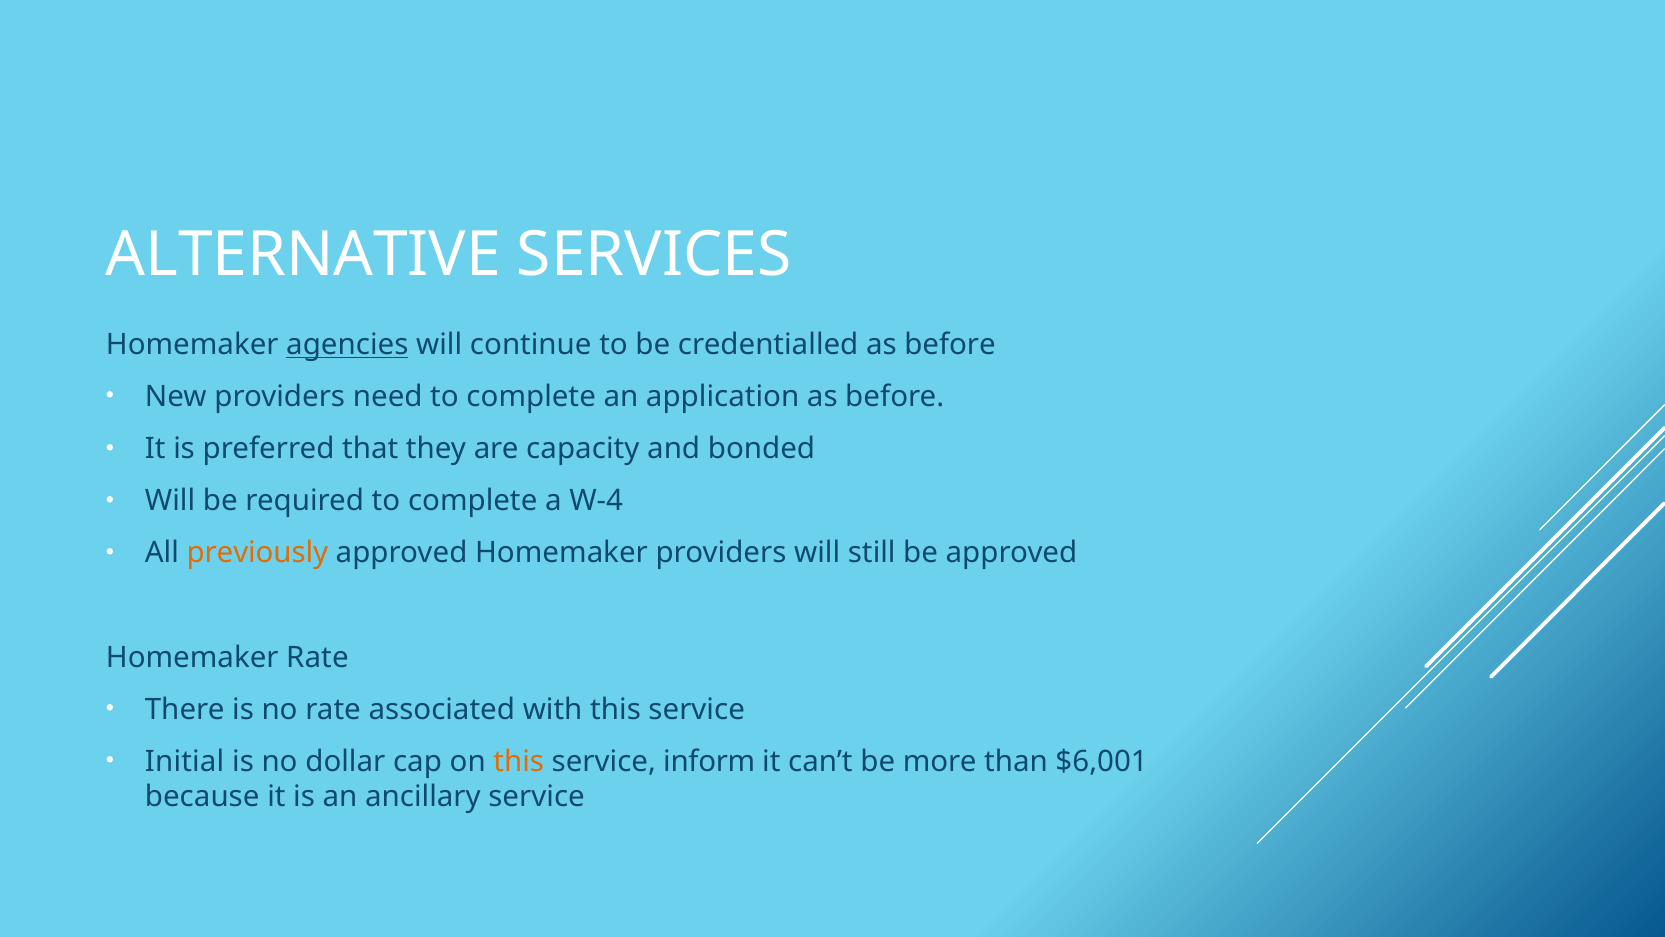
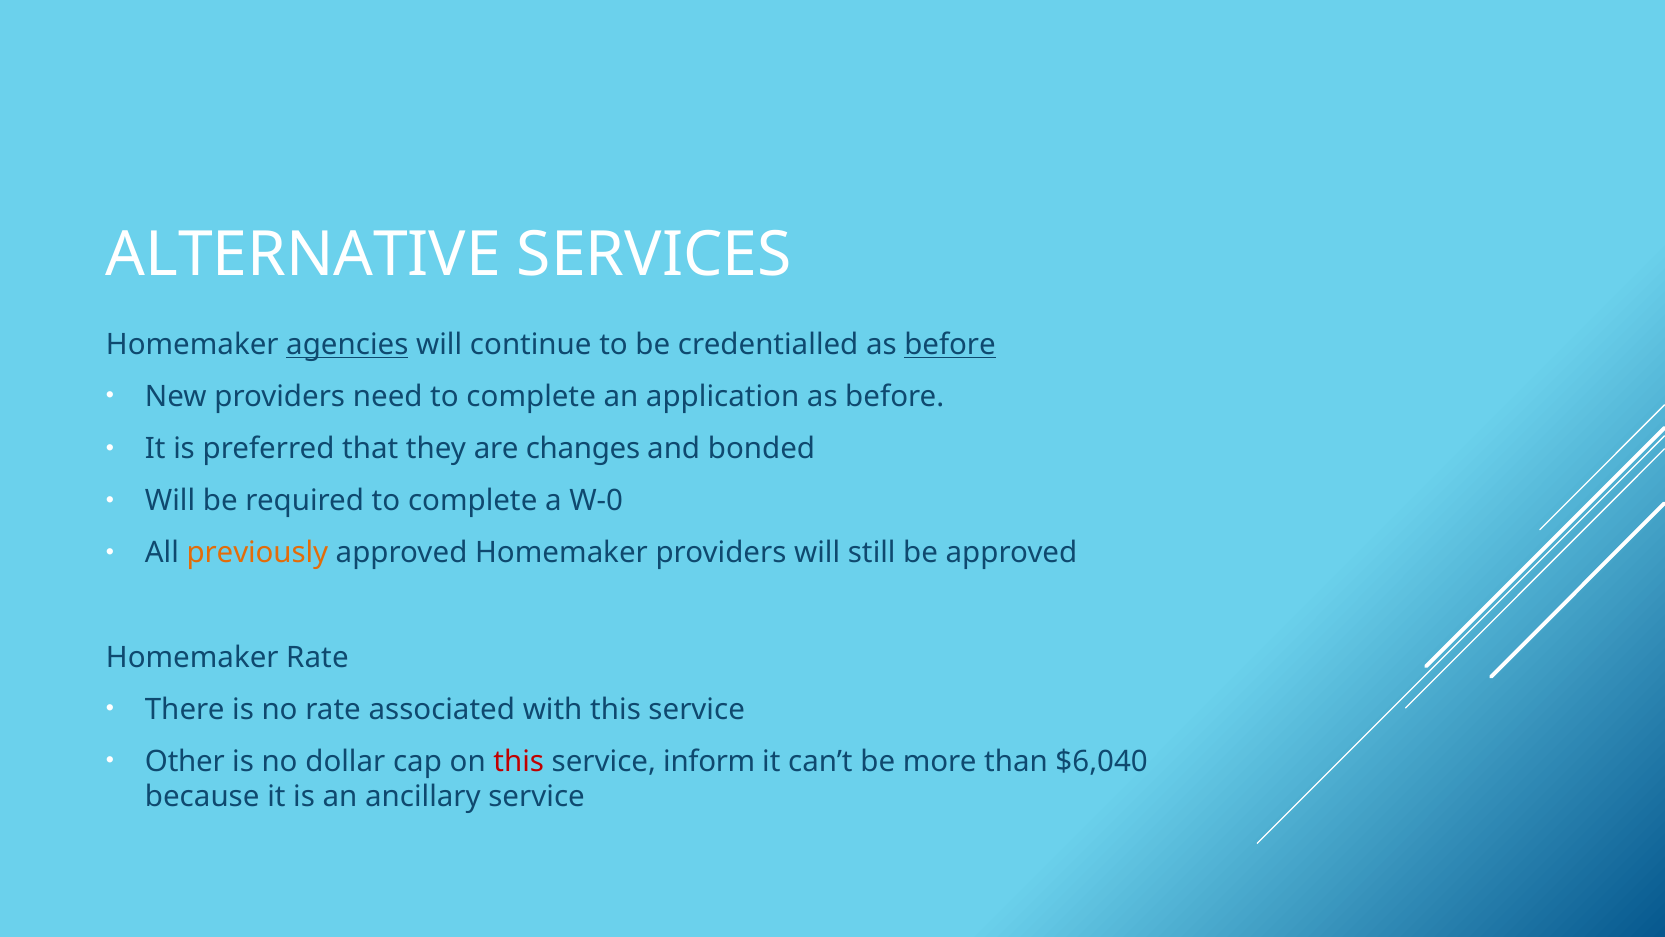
before at (950, 345) underline: none -> present
capacity: capacity -> changes
W-4: W-4 -> W-0
Initial: Initial -> Other
this at (519, 761) colour: orange -> red
$6,001: $6,001 -> $6,040
